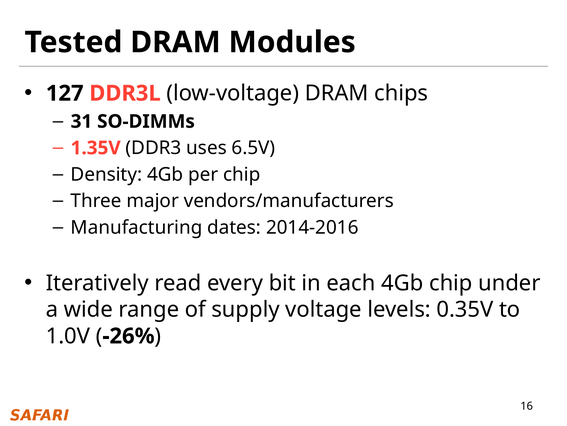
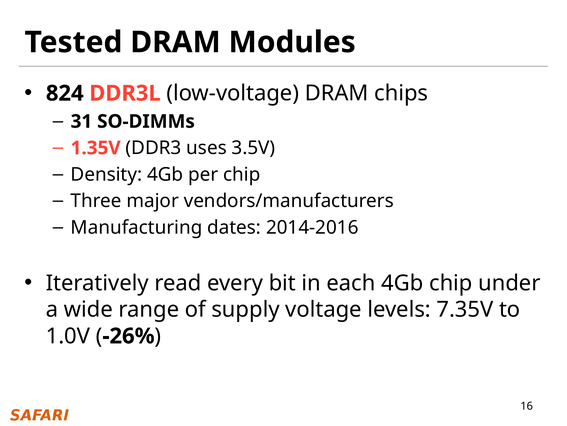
127: 127 -> 824
6.5V: 6.5V -> 3.5V
0.35V: 0.35V -> 7.35V
